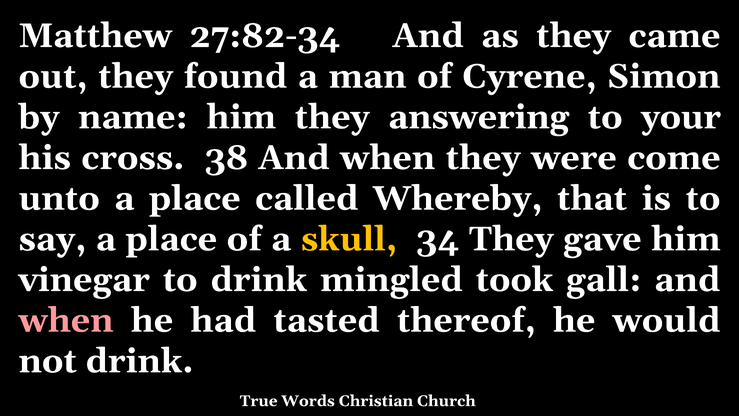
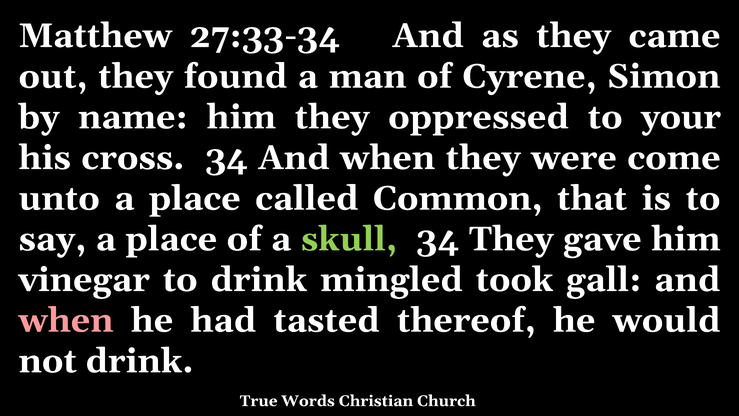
27:82-34: 27:82-34 -> 27:33-34
answering: answering -> oppressed
cross 38: 38 -> 34
Whereby: Whereby -> Common
skull colour: yellow -> light green
